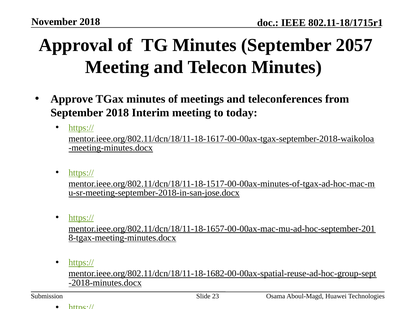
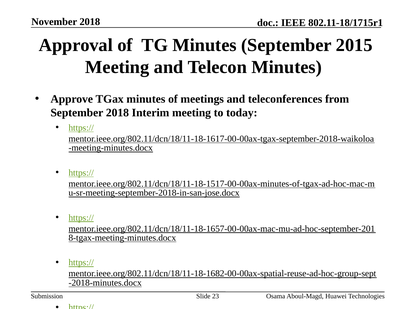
2057: 2057 -> 2015
